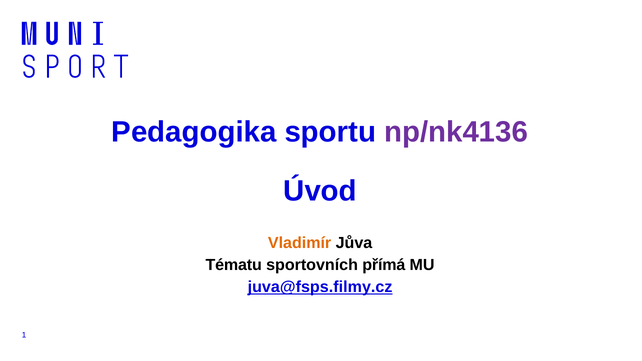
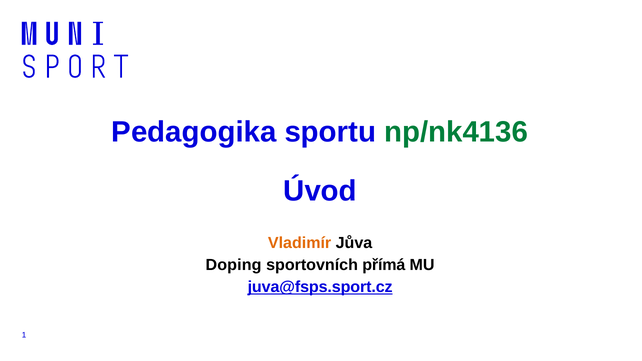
np/nk4136 colour: purple -> green
Tématu: Tématu -> Doping
juva@fsps.filmy.cz: juva@fsps.filmy.cz -> juva@fsps.sport.cz
